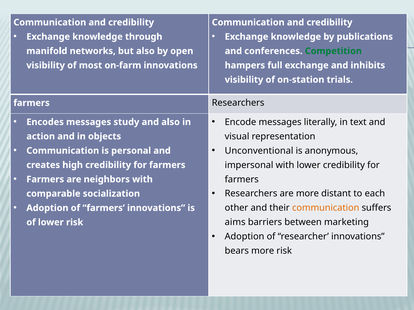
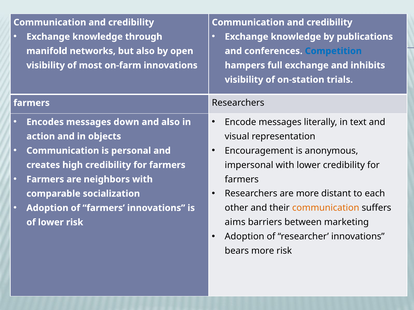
Competition colour: green -> blue
study: study -> down
Unconventional: Unconventional -> Encouragement
